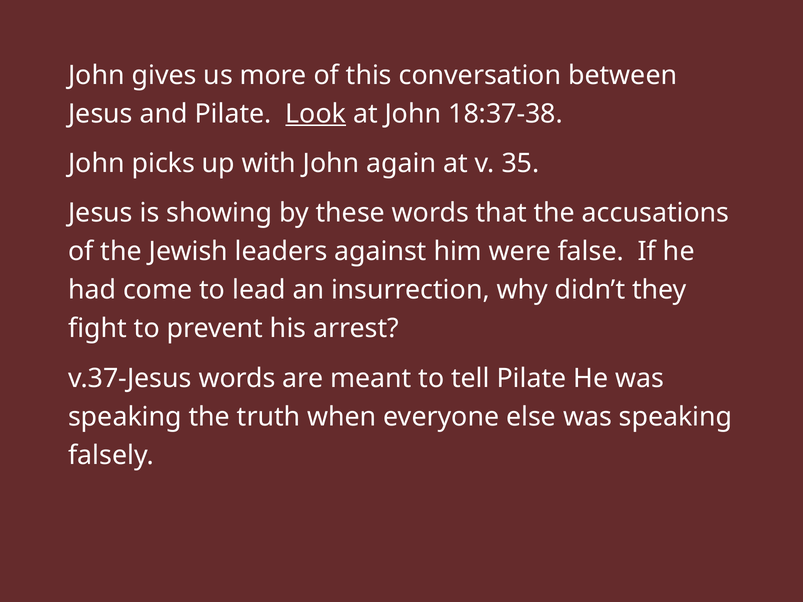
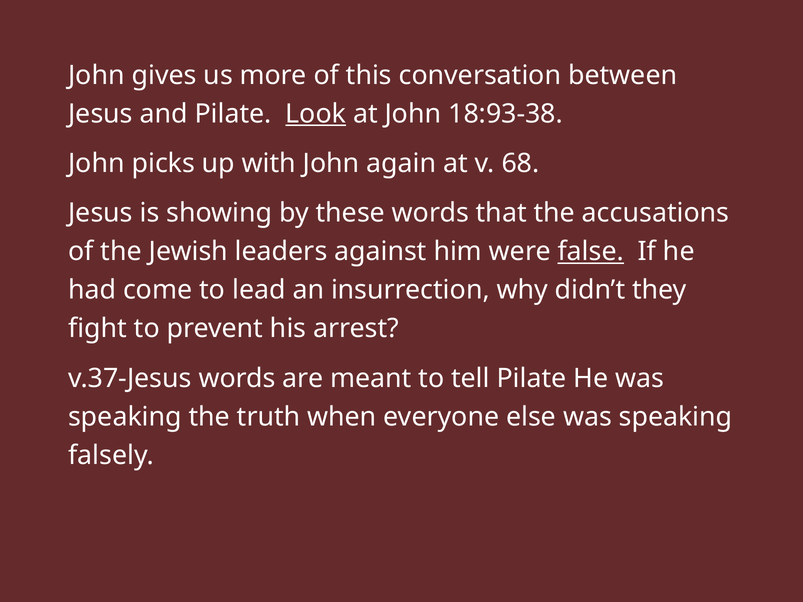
18:37-38: 18:37-38 -> 18:93-38
35: 35 -> 68
false underline: none -> present
